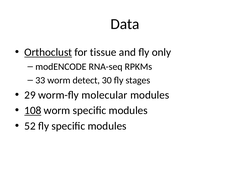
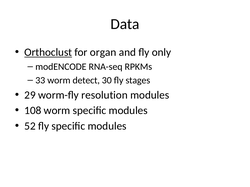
tissue: tissue -> organ
molecular: molecular -> resolution
108 underline: present -> none
